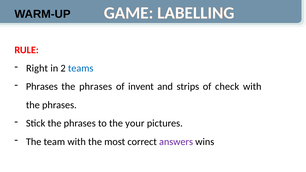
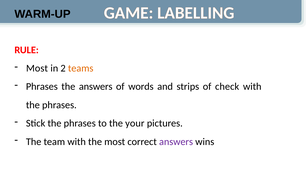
Right at (37, 68): Right -> Most
teams colour: blue -> orange
phrases at (96, 87): phrases -> answers
invent: invent -> words
